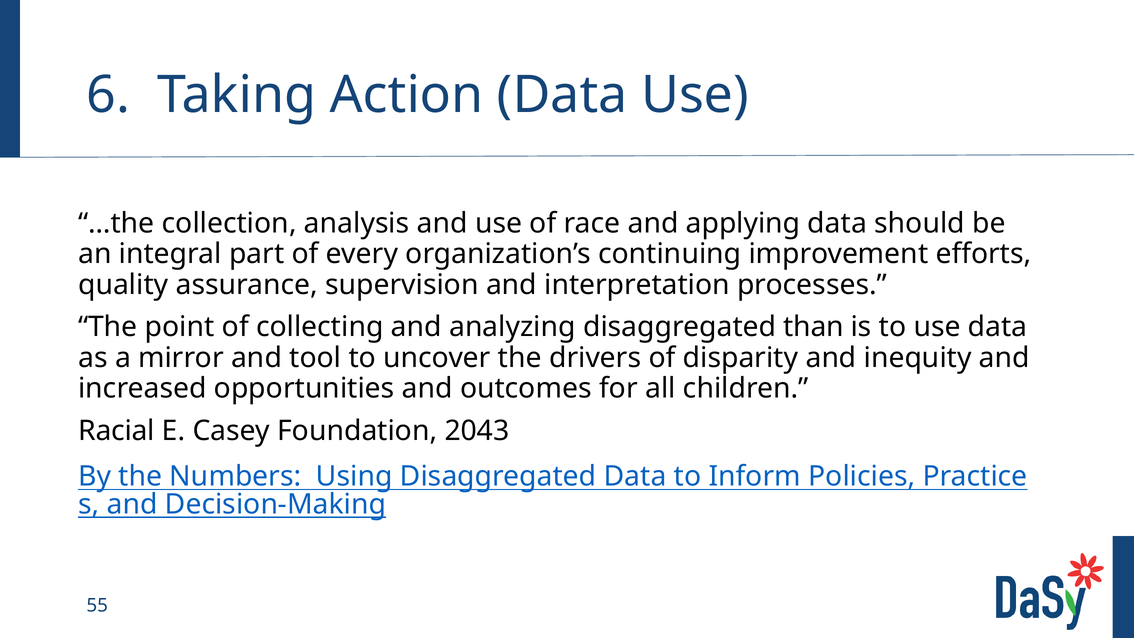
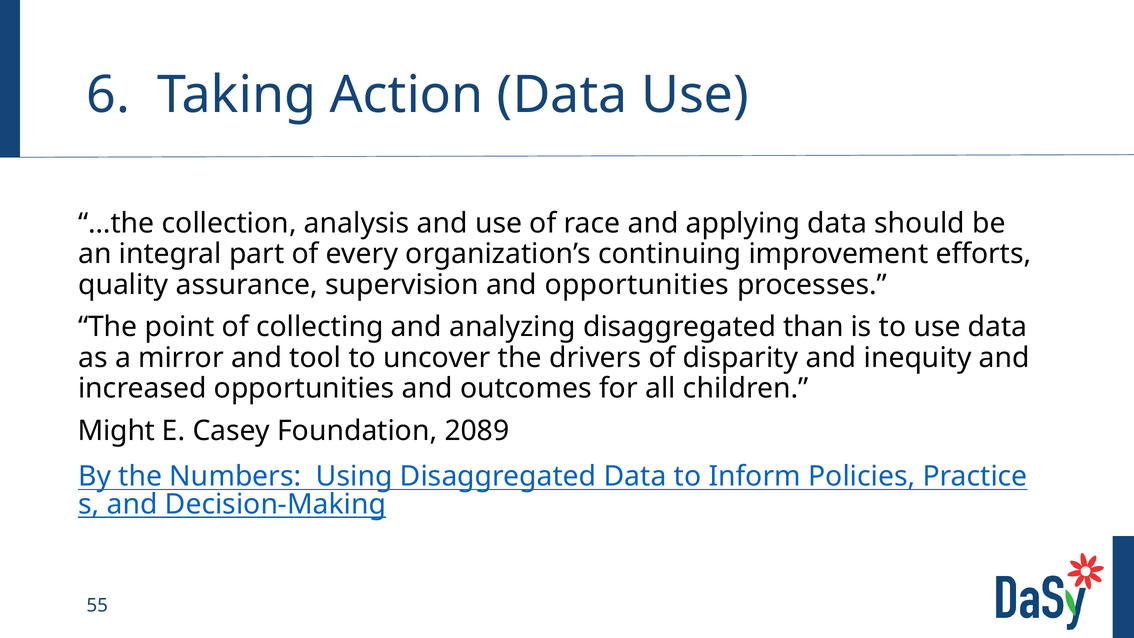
and interpretation: interpretation -> opportunities
Racial: Racial -> Might
2043: 2043 -> 2089
